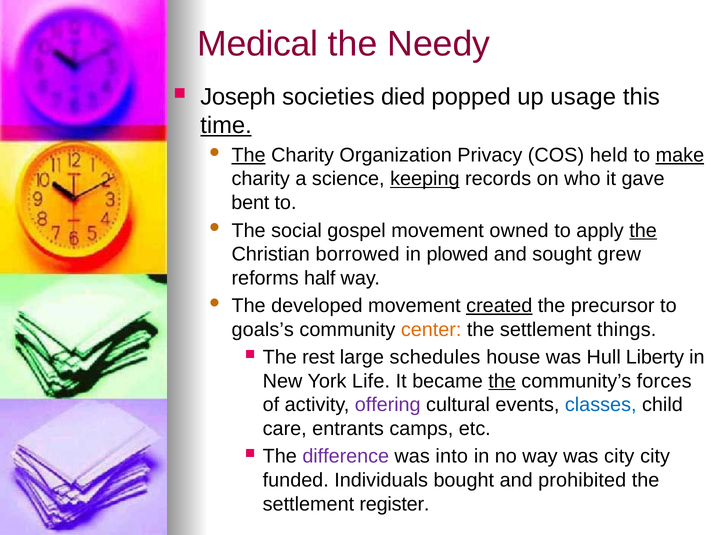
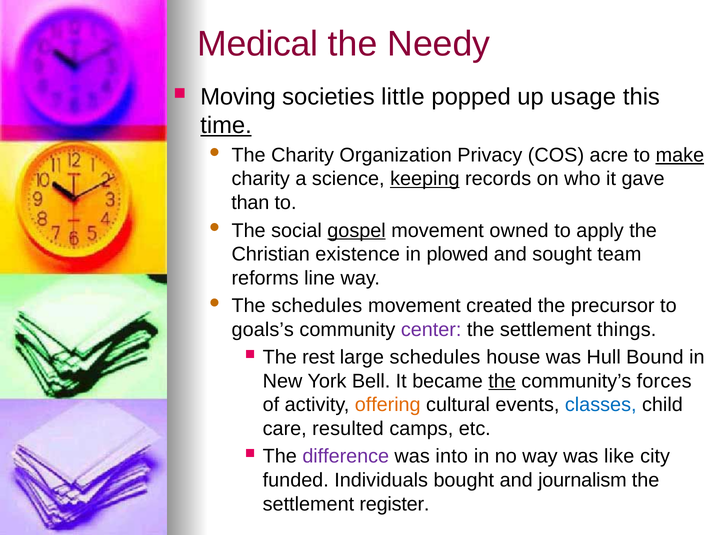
Joseph: Joseph -> Moving
died: died -> little
The at (249, 155) underline: present -> none
held: held -> acre
bent: bent -> than
gospel underline: none -> present
the at (643, 230) underline: present -> none
borrowed: borrowed -> existence
grew: grew -> team
half: half -> line
The developed: developed -> schedules
created underline: present -> none
center colour: orange -> purple
Liberty: Liberty -> Bound
Life: Life -> Bell
offering colour: purple -> orange
entrants: entrants -> resulted
was city: city -> like
prohibited: prohibited -> journalism
